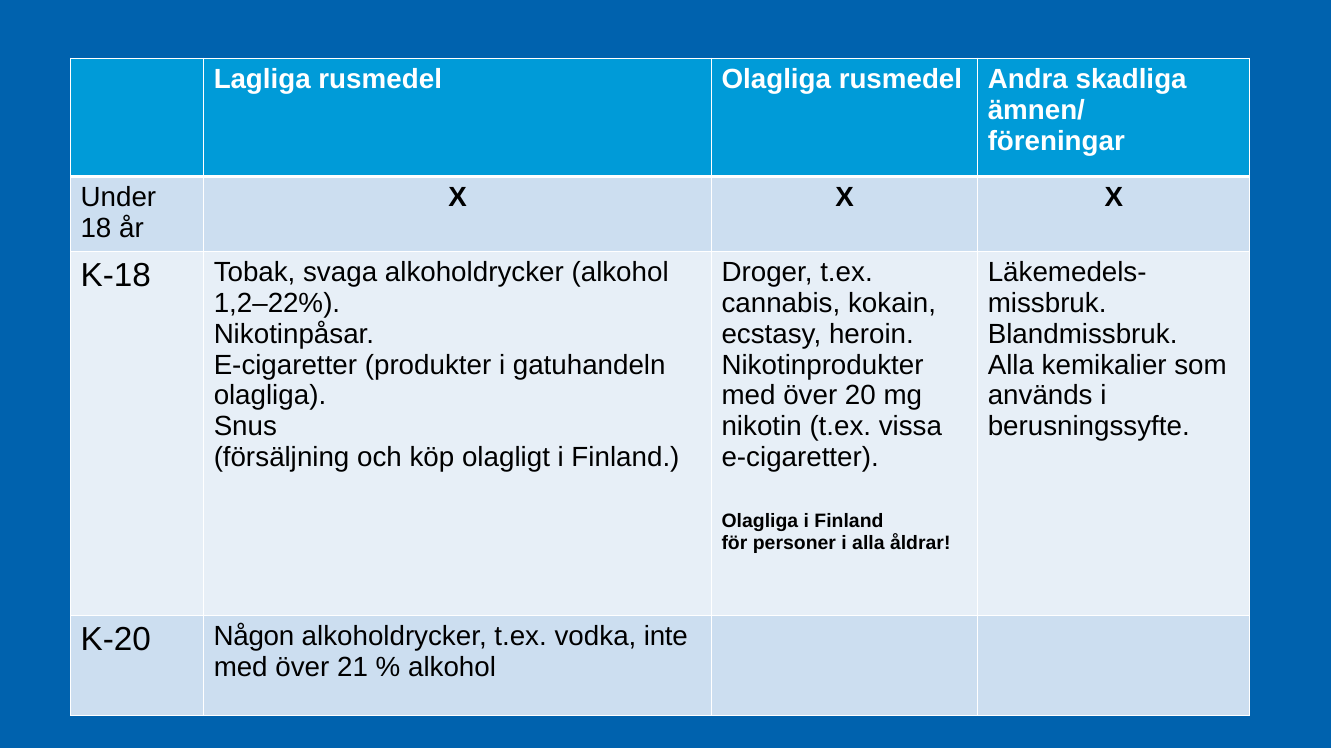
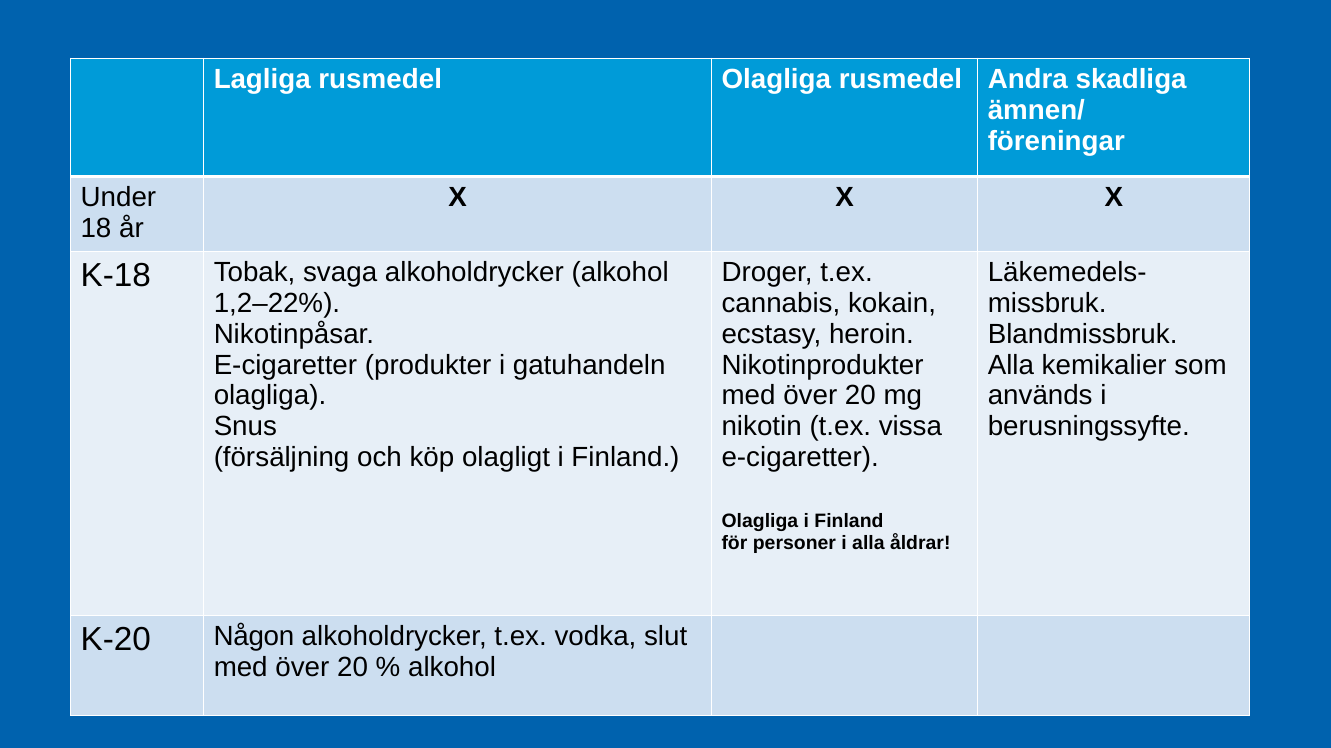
inte: inte -> slut
21 at (353, 668): 21 -> 20
